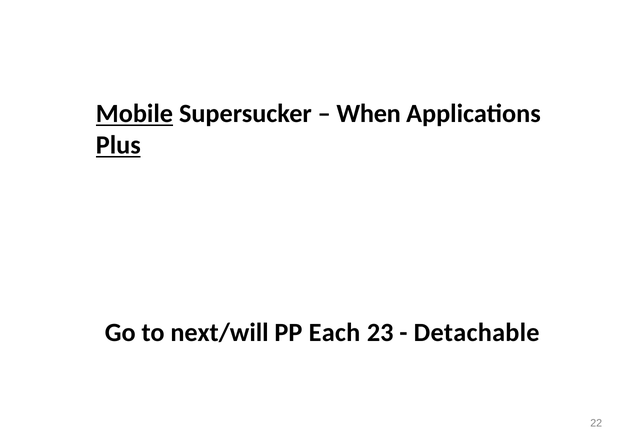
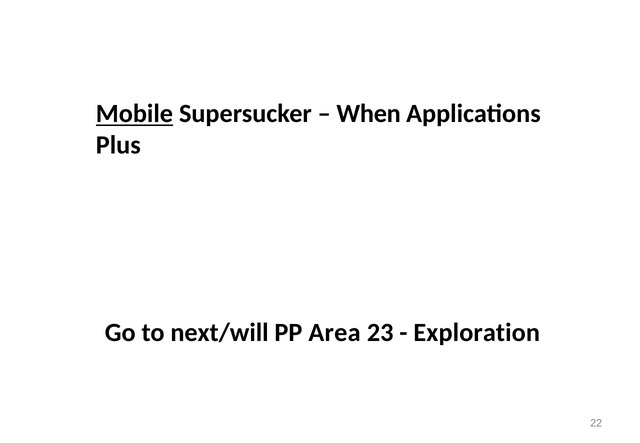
Plus underline: present -> none
Each: Each -> Area
Detachable: Detachable -> Exploration
